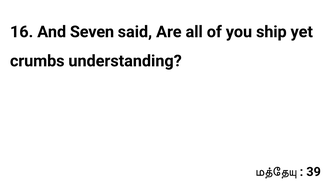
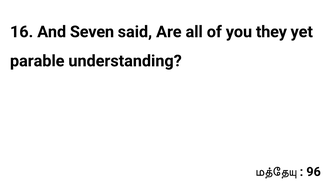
ship: ship -> they
crumbs: crumbs -> parable
39: 39 -> 96
